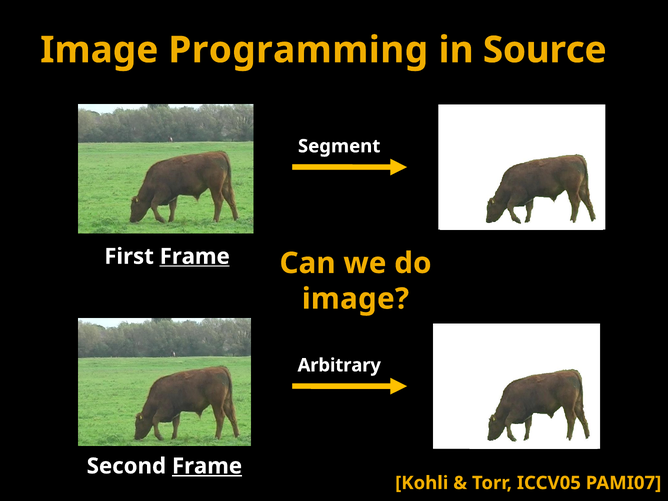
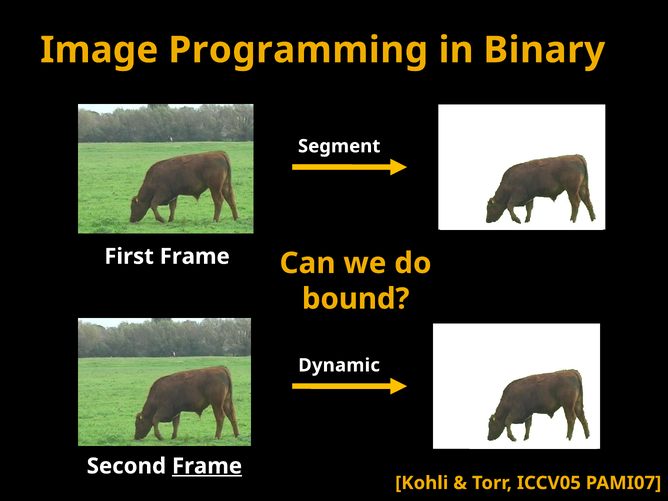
Source: Source -> Binary
Frame at (195, 256) underline: present -> none
image at (355, 299): image -> bound
Arbitrary: Arbitrary -> Dynamic
